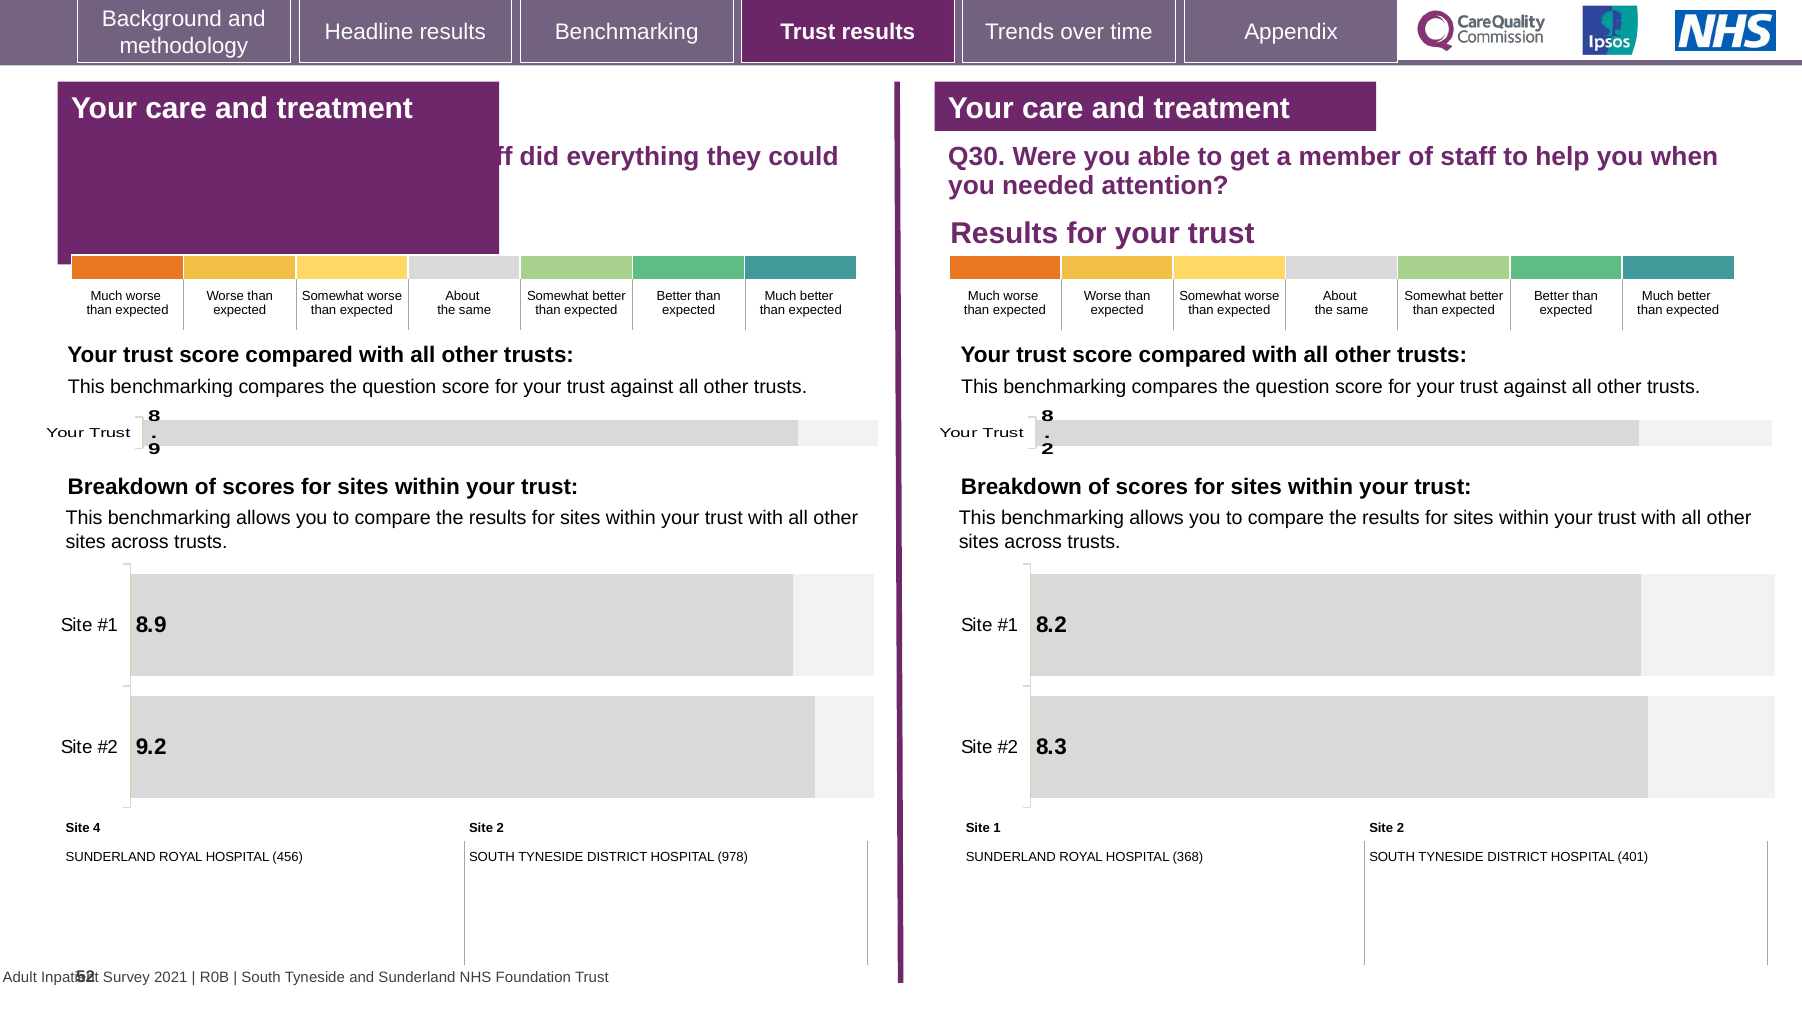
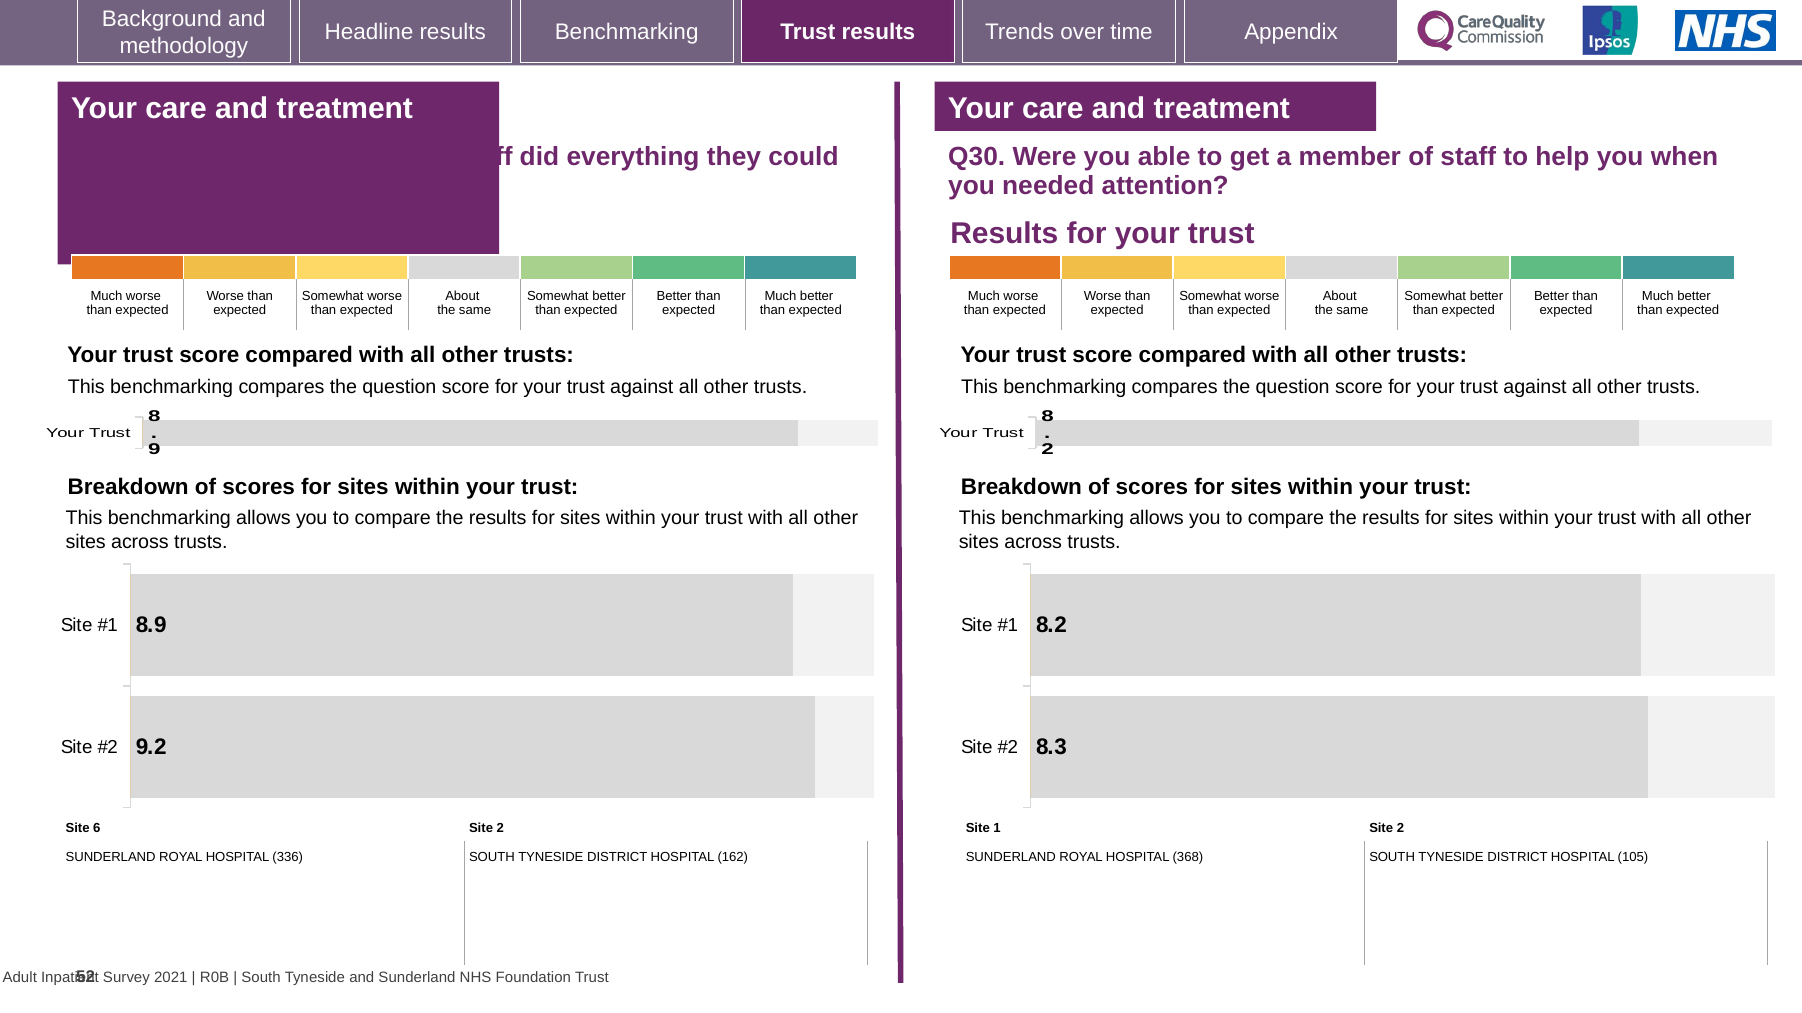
4: 4 -> 6
456: 456 -> 336
978: 978 -> 162
401: 401 -> 105
